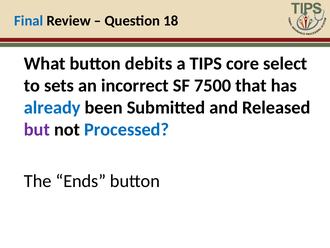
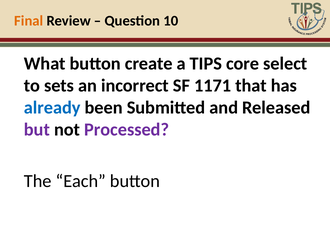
Final colour: blue -> orange
18: 18 -> 10
debits: debits -> create
7500: 7500 -> 1171
Processed colour: blue -> purple
Ends: Ends -> Each
